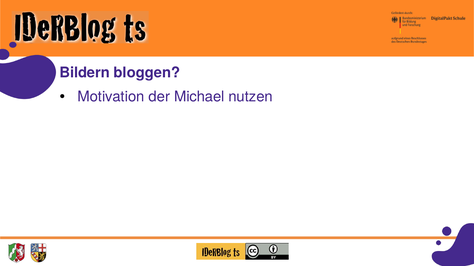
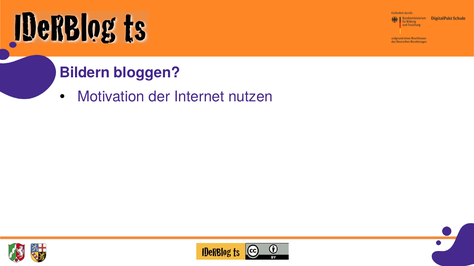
Michael: Michael -> Internet
